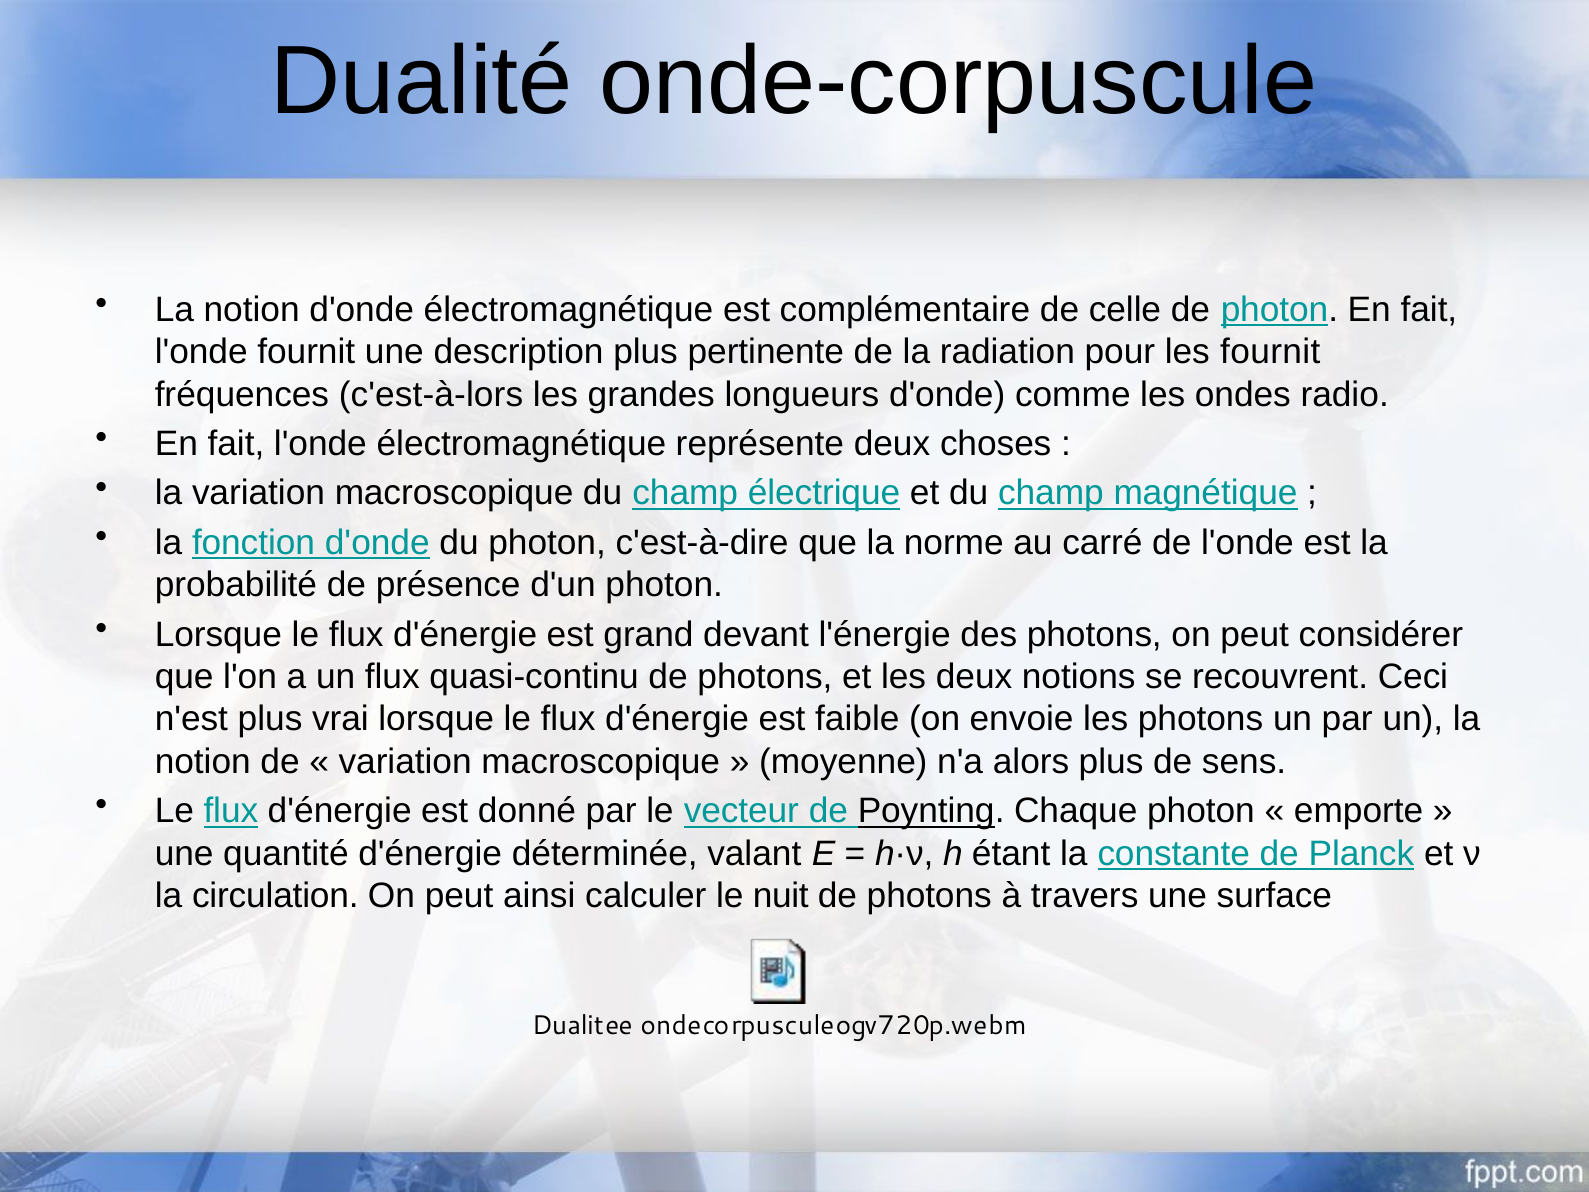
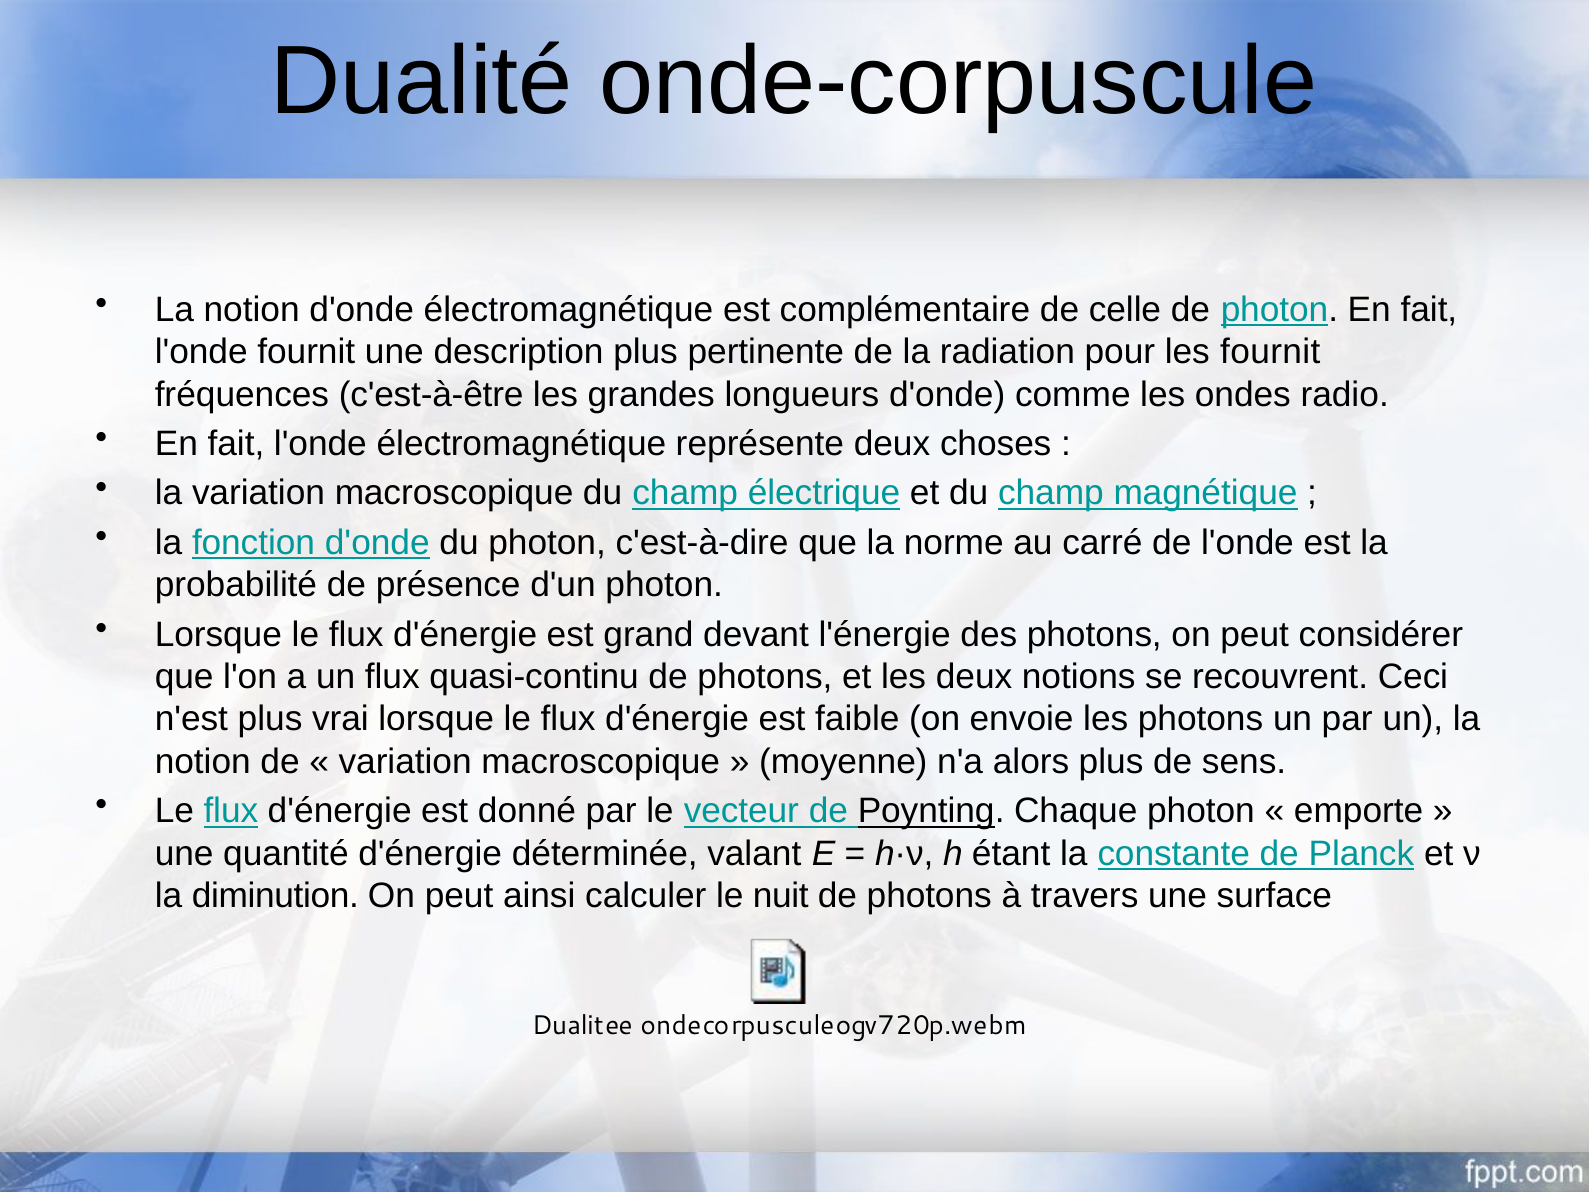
c'est-à-lors: c'est-à-lors -> c'est-à-être
circulation: circulation -> diminution
